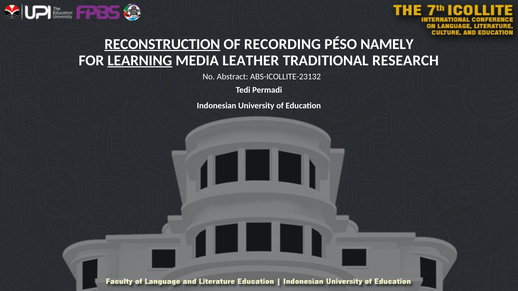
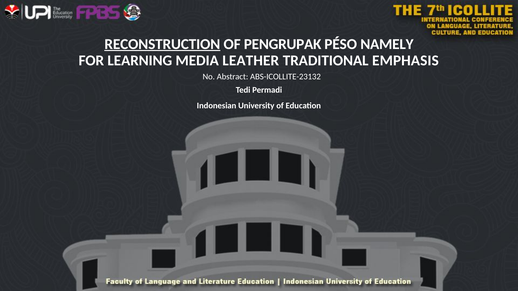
RECORDING: RECORDING -> PENGRUPAK
LEARNING underline: present -> none
RESEARCH: RESEARCH -> EMPHASIS
